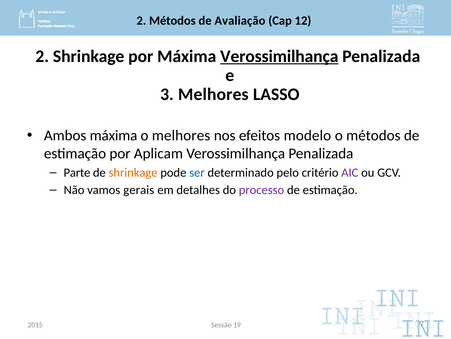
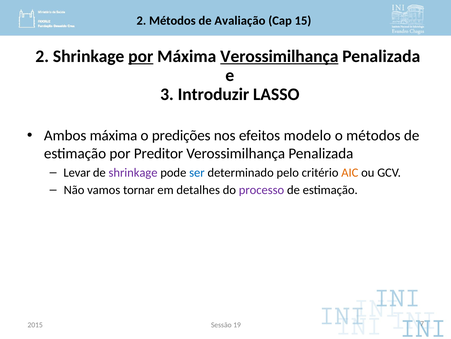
12: 12 -> 15
por at (141, 56) underline: none -> present
3 Melhores: Melhores -> Introduzir
o melhores: melhores -> predições
Aplicam: Aplicam -> Preditor
Parte: Parte -> Levar
shrinkage at (133, 172) colour: orange -> purple
AIC colour: purple -> orange
gerais: gerais -> tornar
